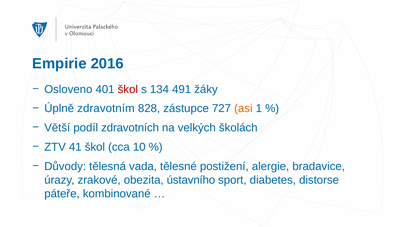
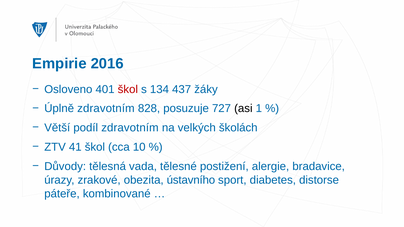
491: 491 -> 437
zástupce: zástupce -> posuzuje
asi colour: orange -> black
podíl zdravotních: zdravotních -> zdravotním
